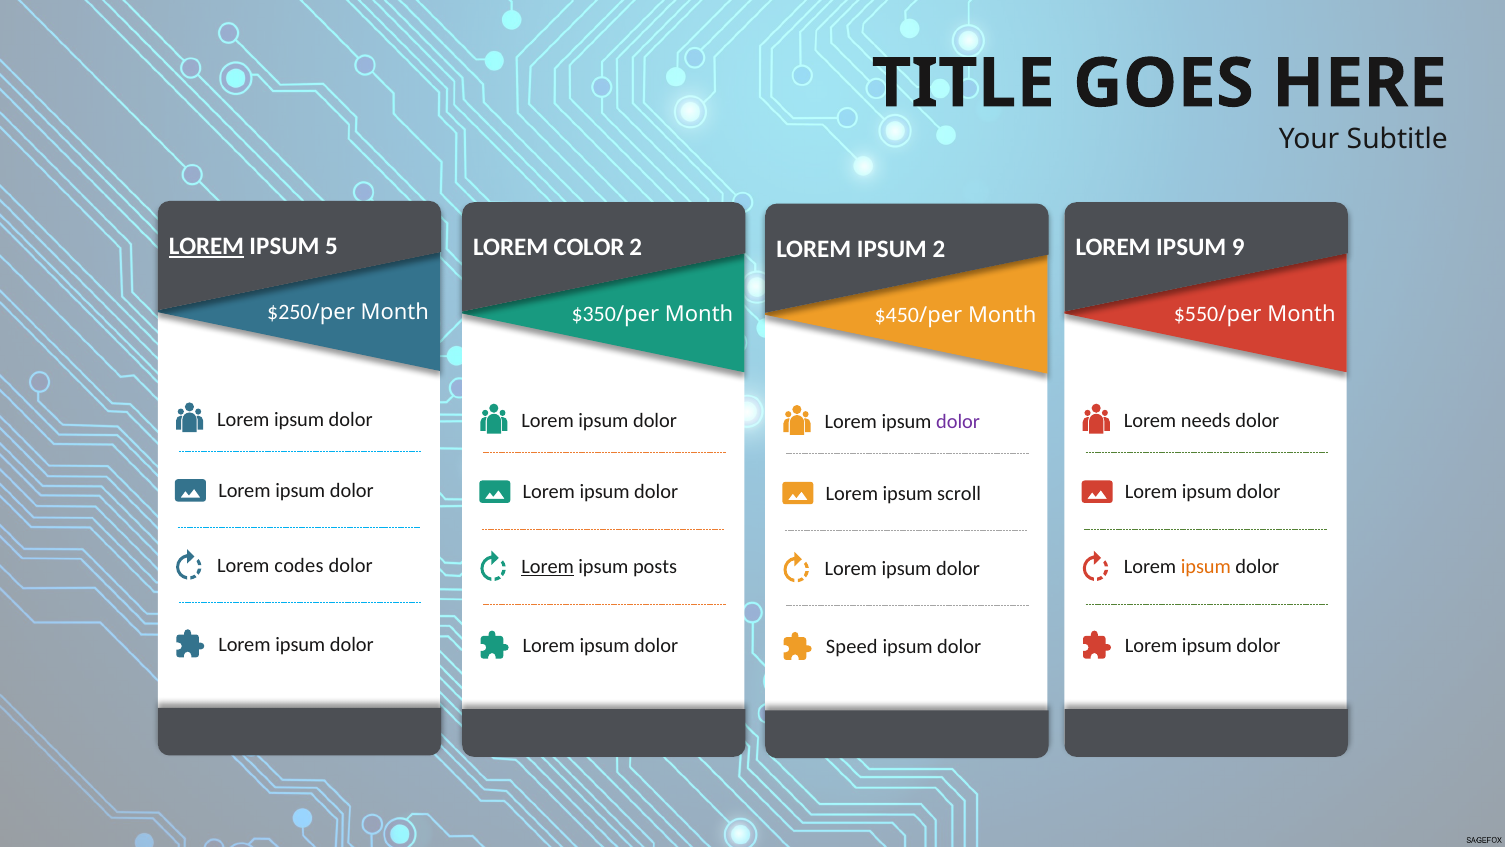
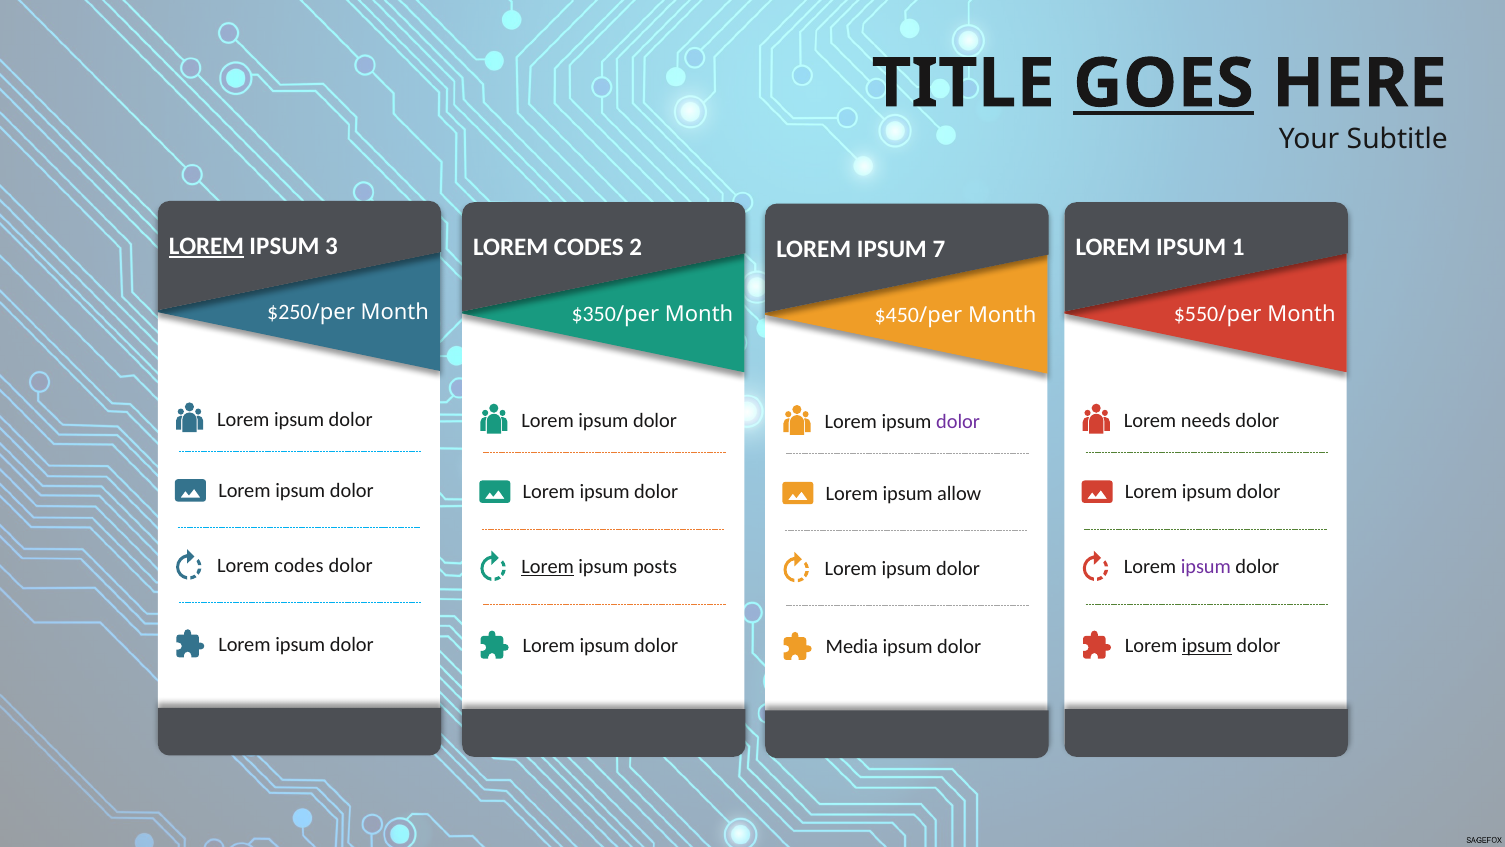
GOES underline: none -> present
5: 5 -> 3
COLOR at (589, 247): COLOR -> CODES
9: 9 -> 1
IPSUM 2: 2 -> 7
scroll: scroll -> allow
ipsum at (1206, 567) colour: orange -> purple
ipsum at (1207, 646) underline: none -> present
Speed: Speed -> Media
